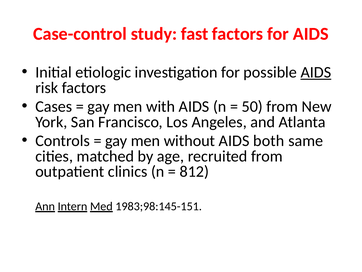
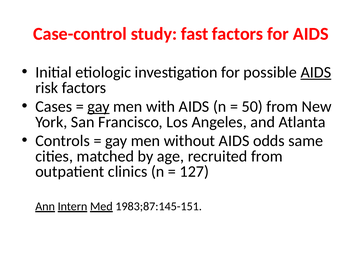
gay at (99, 106) underline: none -> present
both: both -> odds
812: 812 -> 127
1983;98:145-151: 1983;98:145-151 -> 1983;87:145-151
